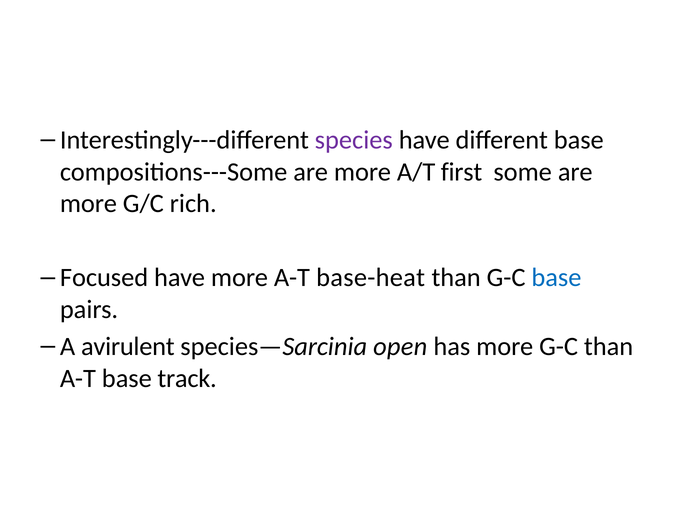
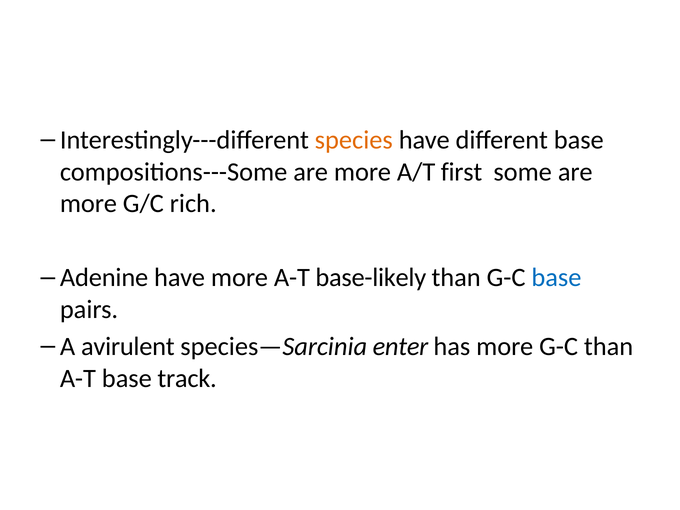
species colour: purple -> orange
Focused: Focused -> Adenine
base-heat: base-heat -> base-likely
open: open -> enter
